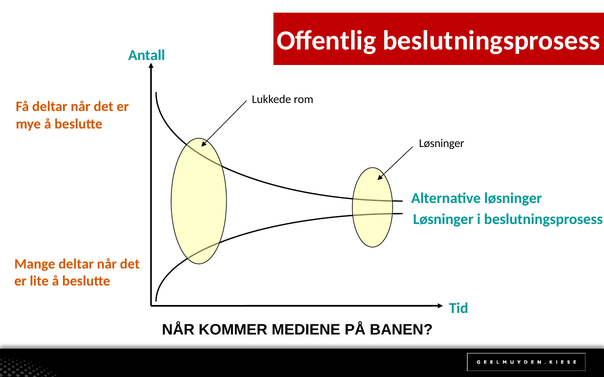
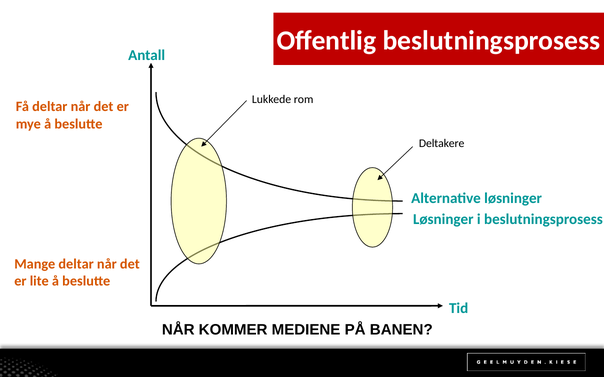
Løsninger at (442, 144): Løsninger -> Deltakere
